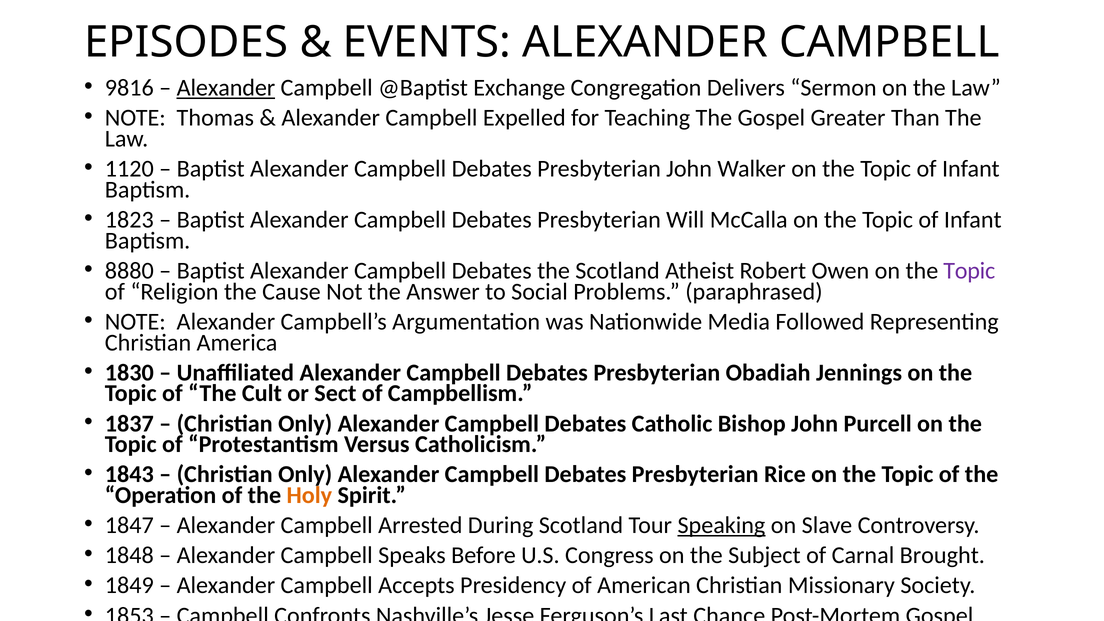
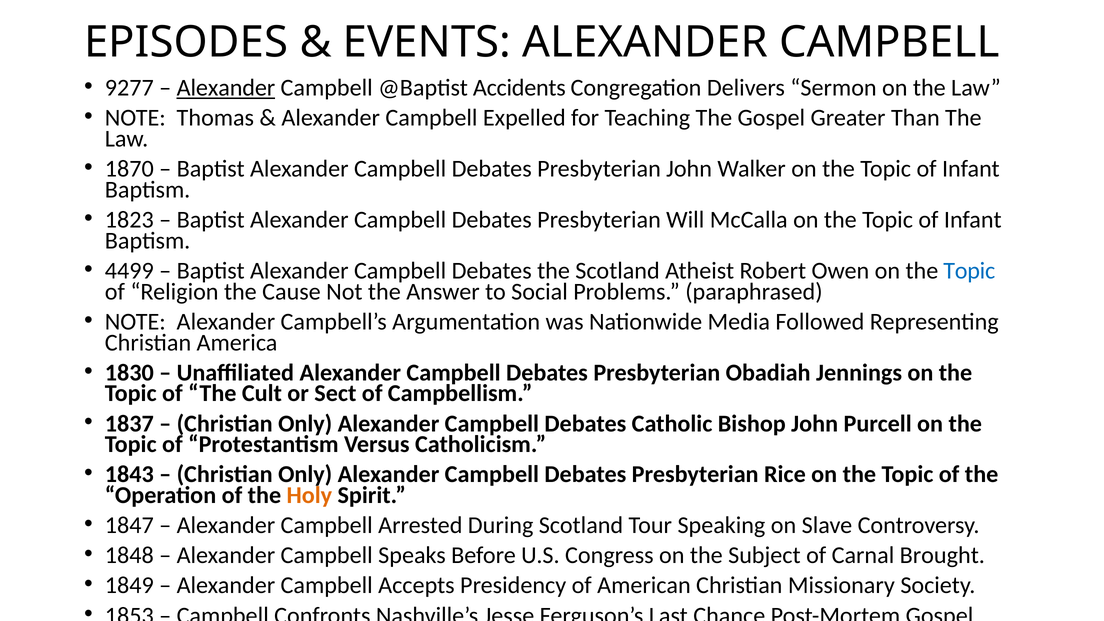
9816: 9816 -> 9277
Exchange: Exchange -> Accidents
1120: 1120 -> 1870
8880: 8880 -> 4499
Topic at (969, 271) colour: purple -> blue
Speaking underline: present -> none
